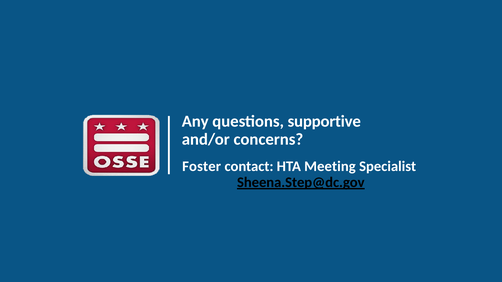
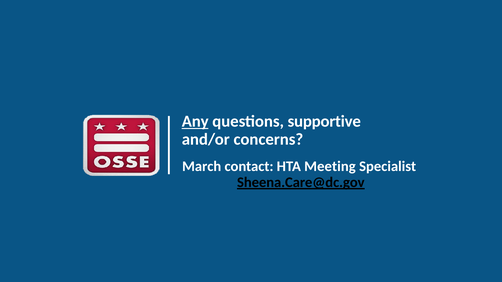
Any underline: none -> present
Foster: Foster -> March
Sheena.Step@dc.gov: Sheena.Step@dc.gov -> Sheena.Care@dc.gov
